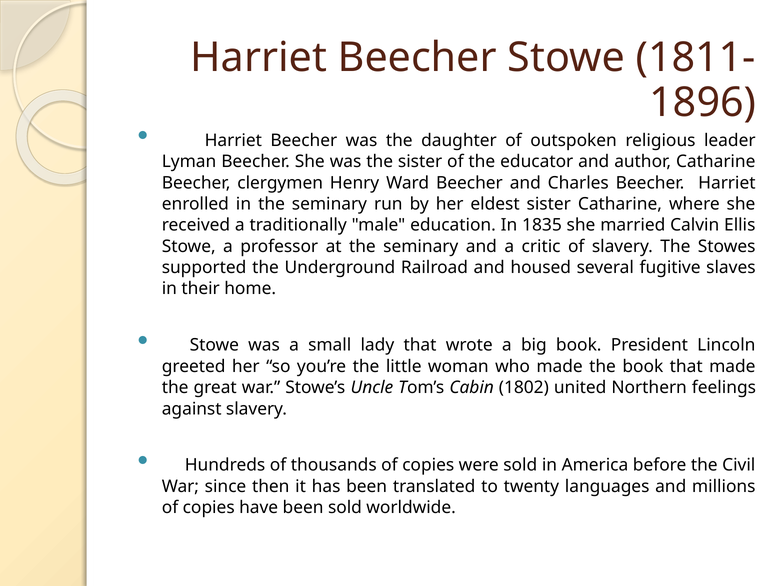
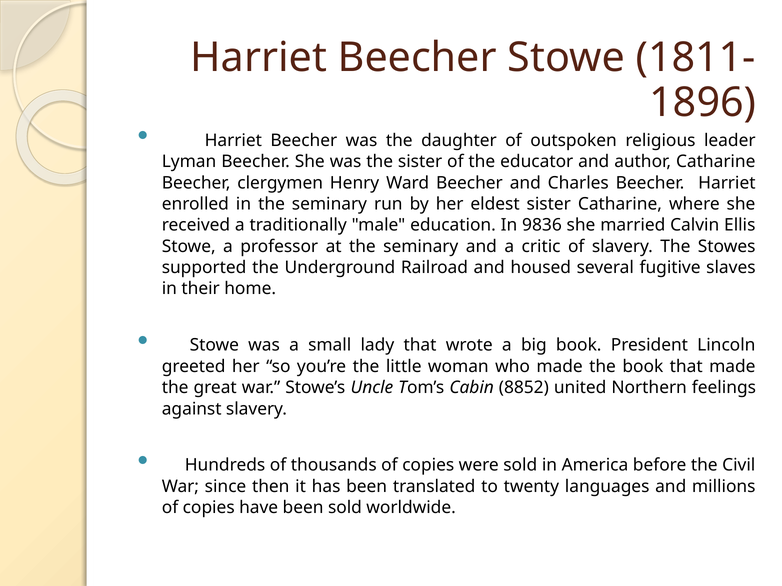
1835: 1835 -> 9836
1802: 1802 -> 8852
